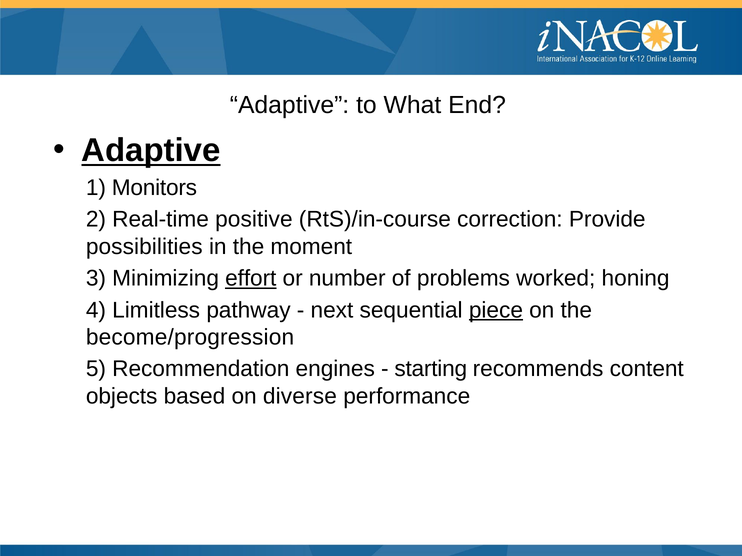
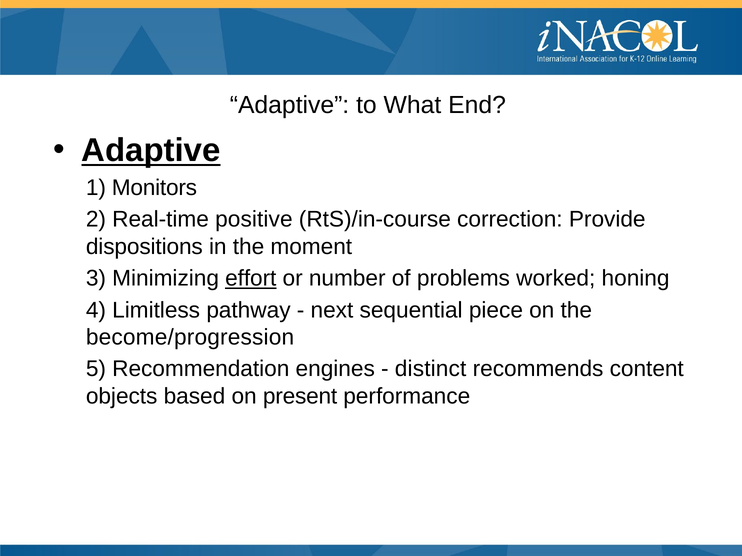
possibilities: possibilities -> dispositions
piece underline: present -> none
starting: starting -> distinct
diverse: diverse -> present
